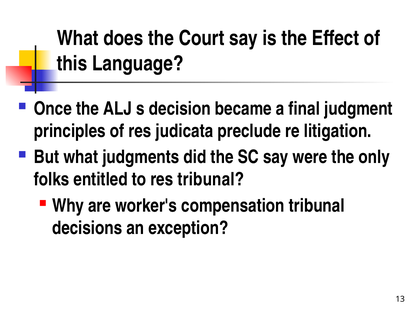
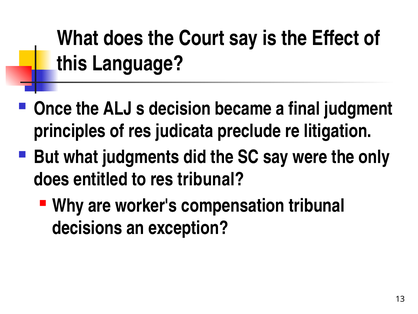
folks at (52, 179): folks -> does
